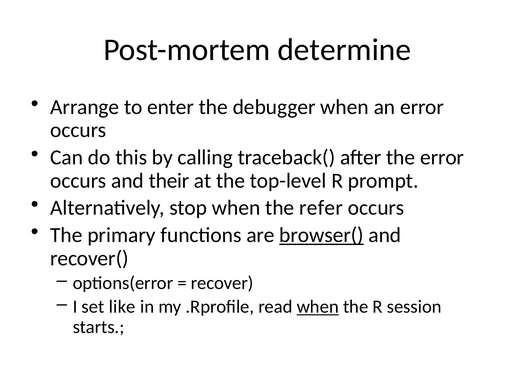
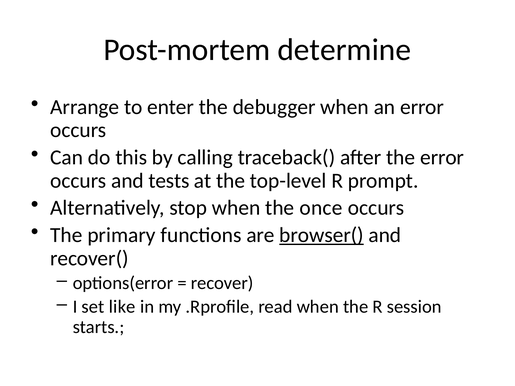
their: their -> tests
refer: refer -> once
when at (318, 307) underline: present -> none
